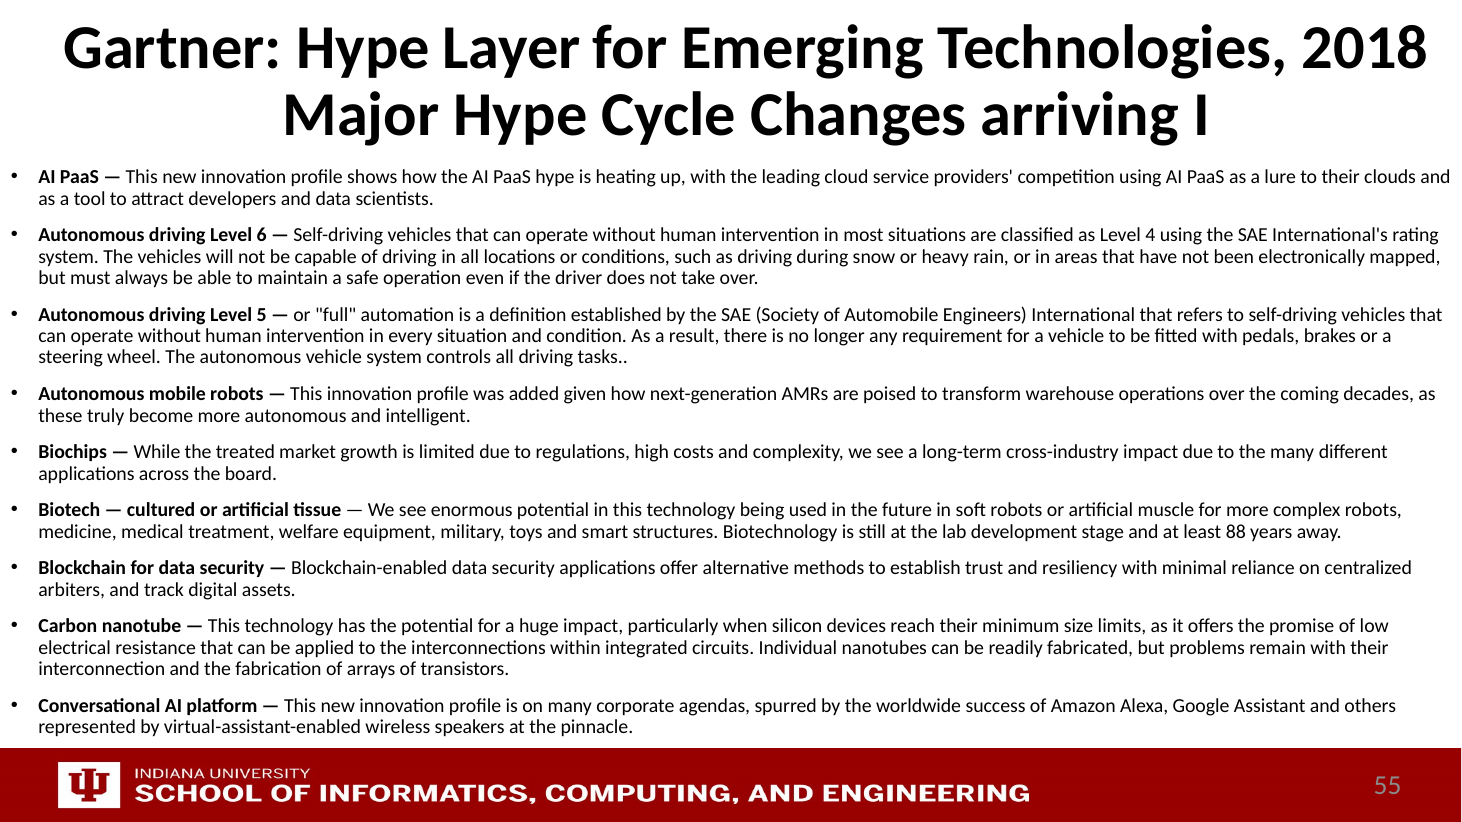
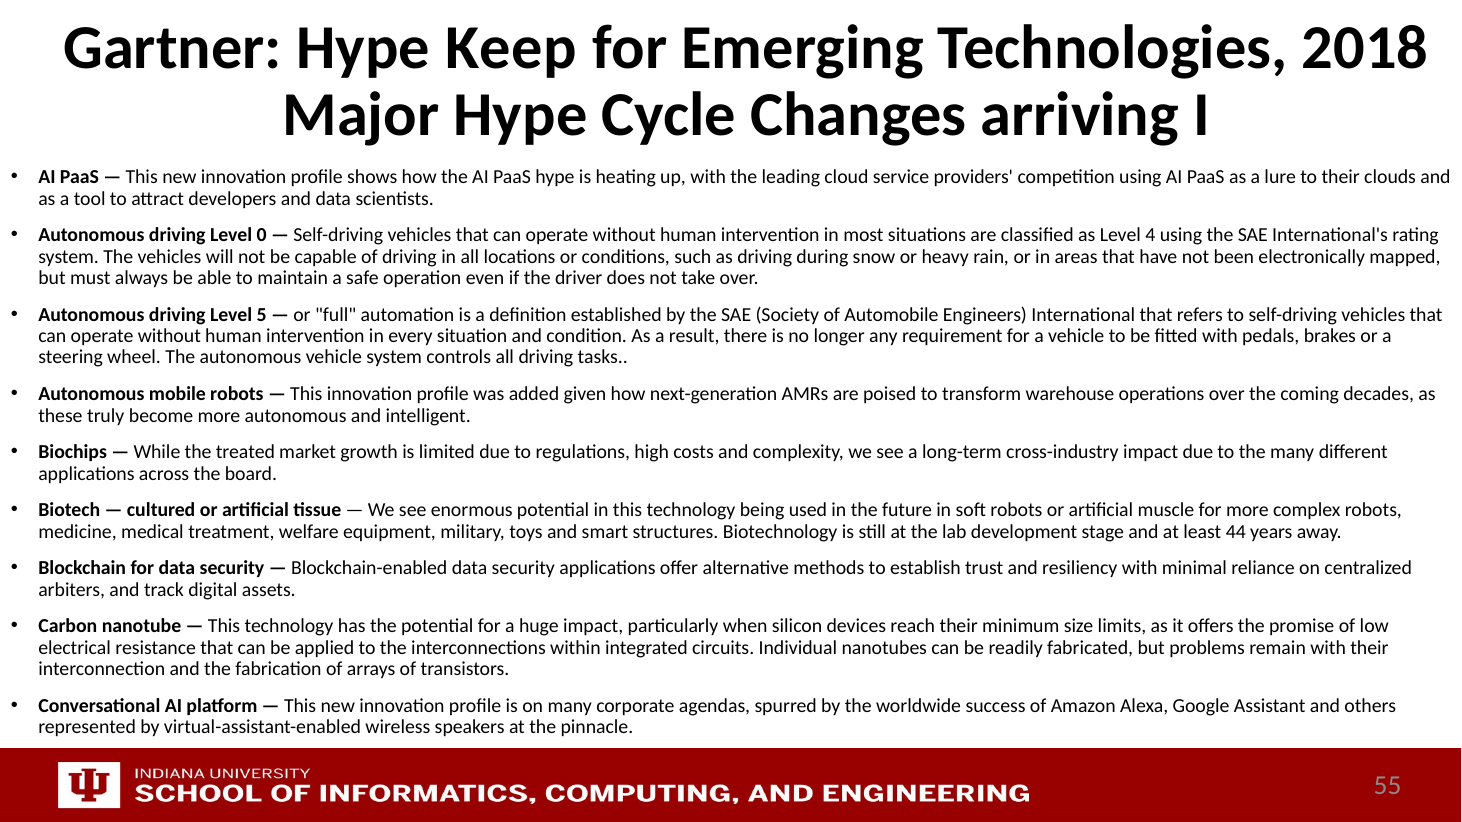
Layer: Layer -> Keep
6: 6 -> 0
88: 88 -> 44
